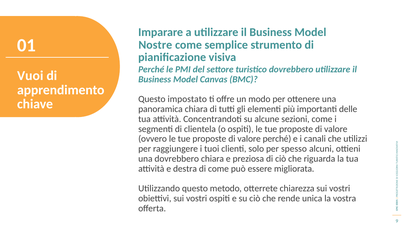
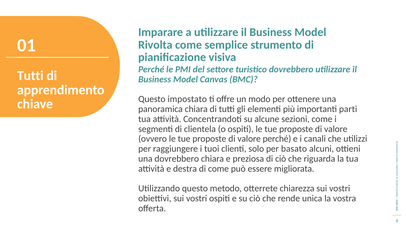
Nostre: Nostre -> Rivolta
Vuoi at (30, 76): Vuoi -> Tutti
delle: delle -> parti
spesso: spesso -> basato
